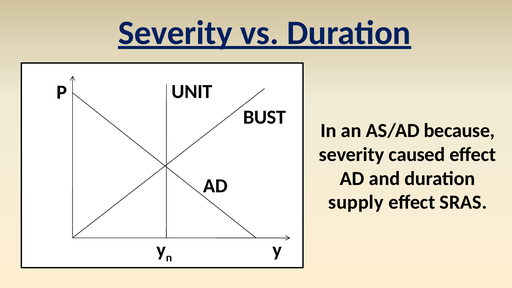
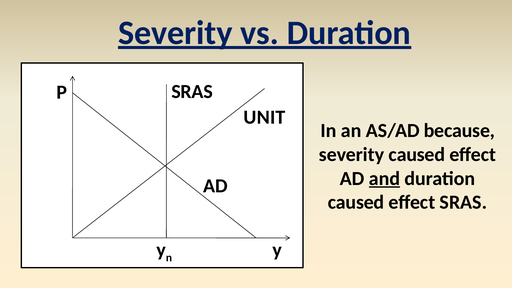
UNIT at (192, 92): UNIT -> SRAS
BUST: BUST -> UNIT
and underline: none -> present
supply at (356, 202): supply -> caused
